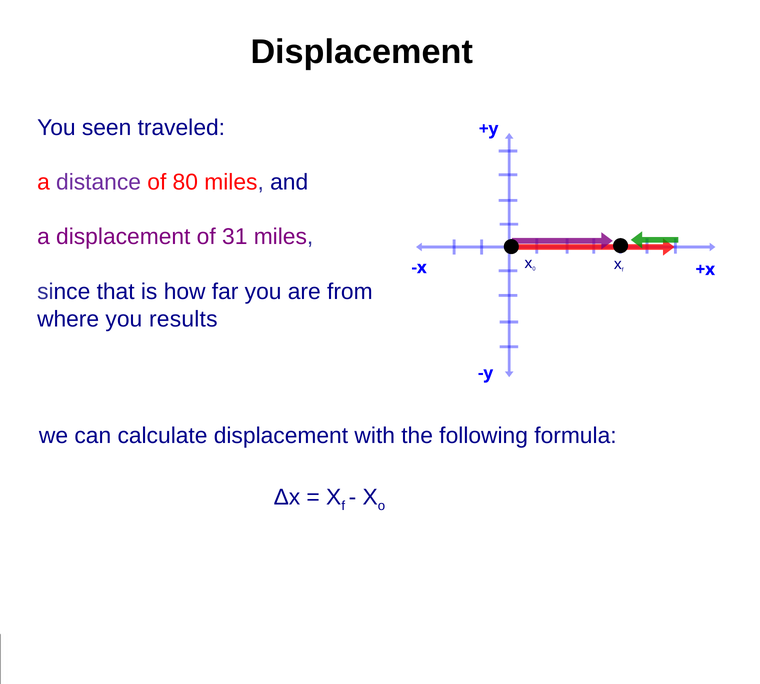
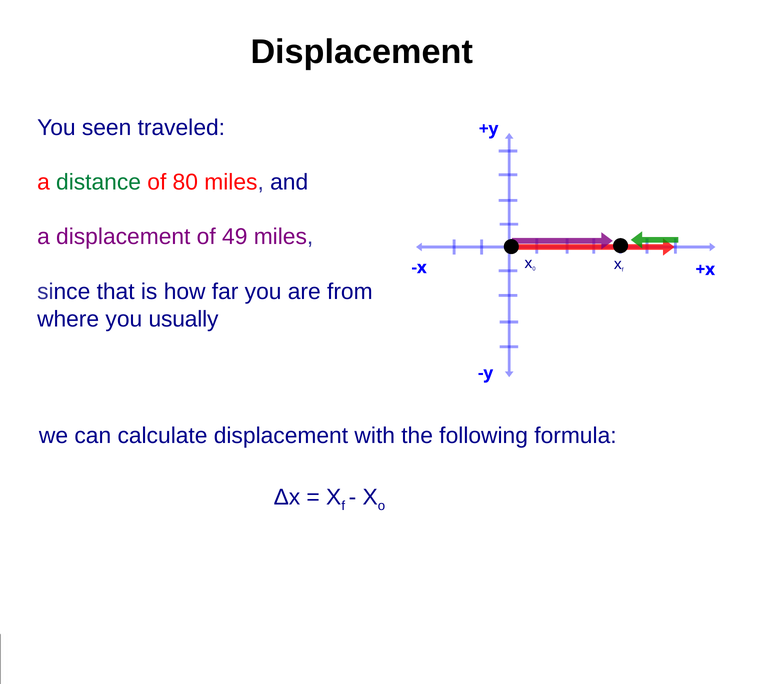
distance colour: purple -> green
31: 31 -> 49
results: results -> usually
